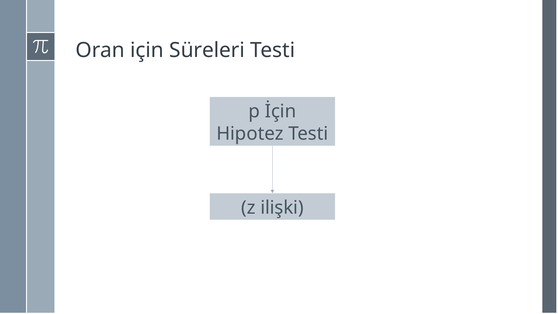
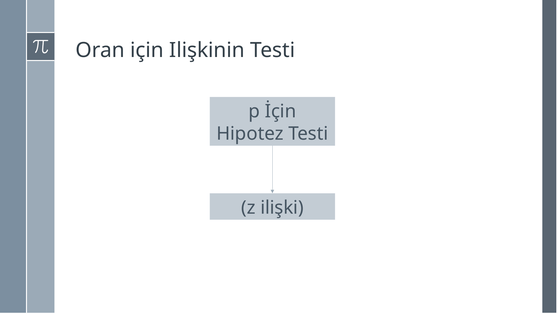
Süreleri: Süreleri -> Ilişkinin
